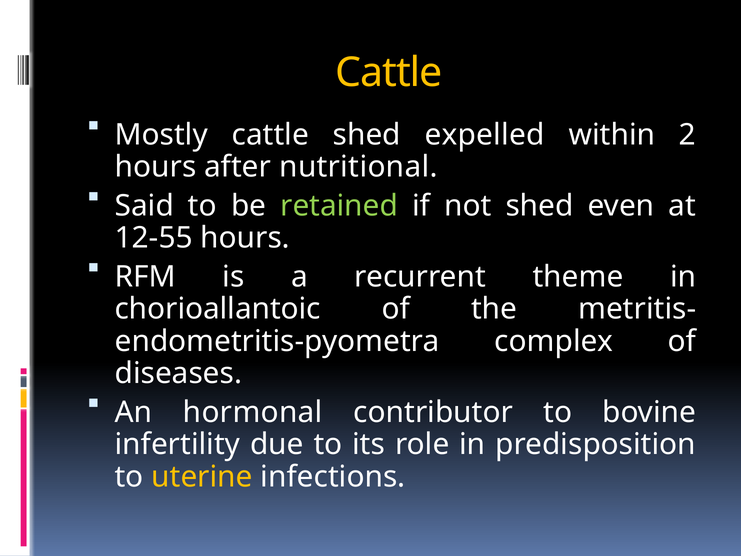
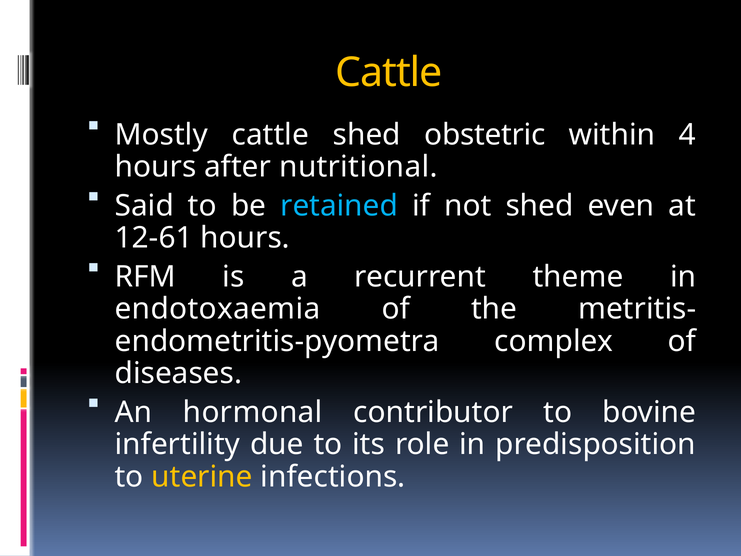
expelled: expelled -> obstetric
2: 2 -> 4
retained colour: light green -> light blue
12-55: 12-55 -> 12-61
chorioallantoic: chorioallantoic -> endotoxaemia
